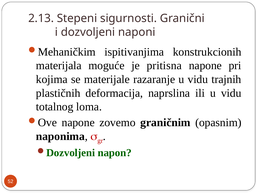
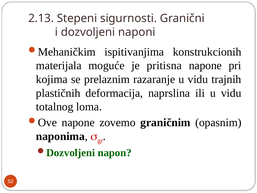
materijale: materijale -> prelaznim
